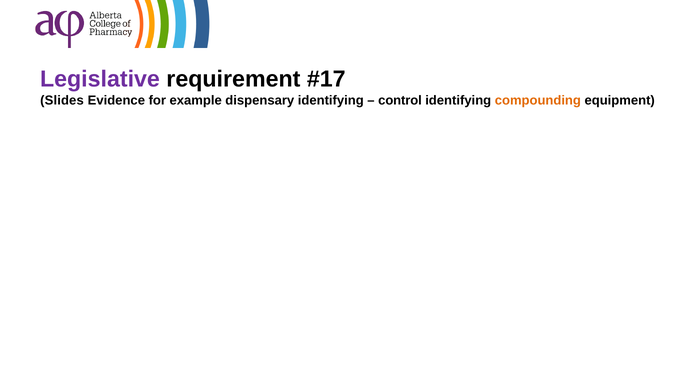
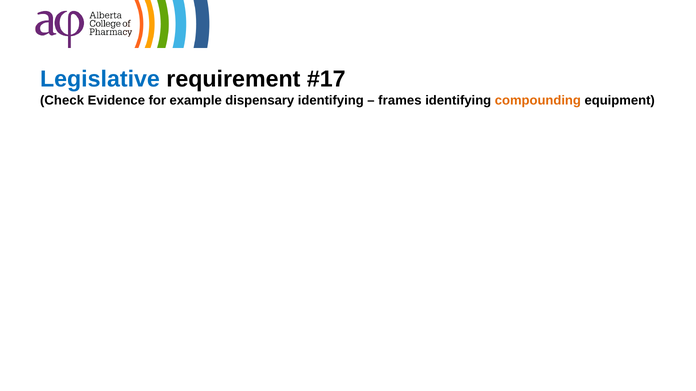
Legislative colour: purple -> blue
Slides: Slides -> Check
control: control -> frames
